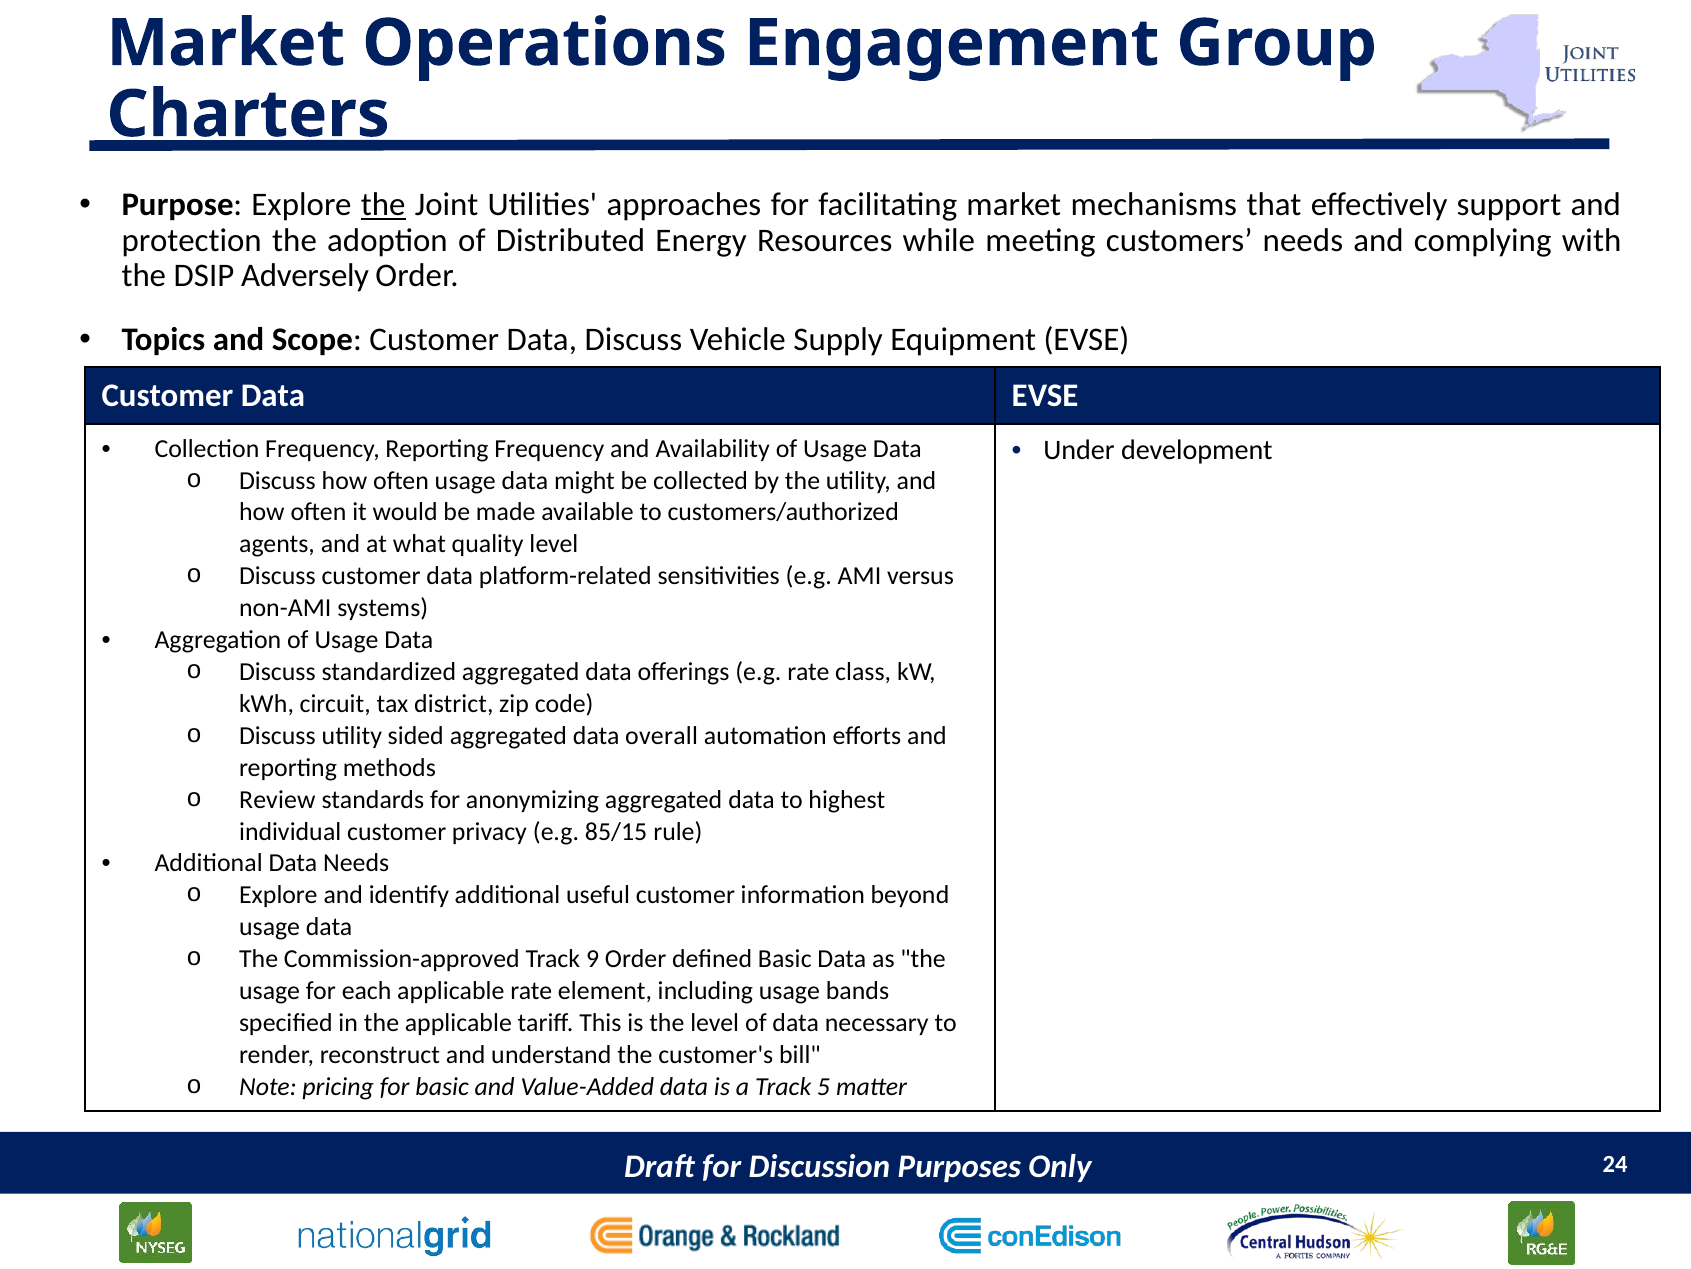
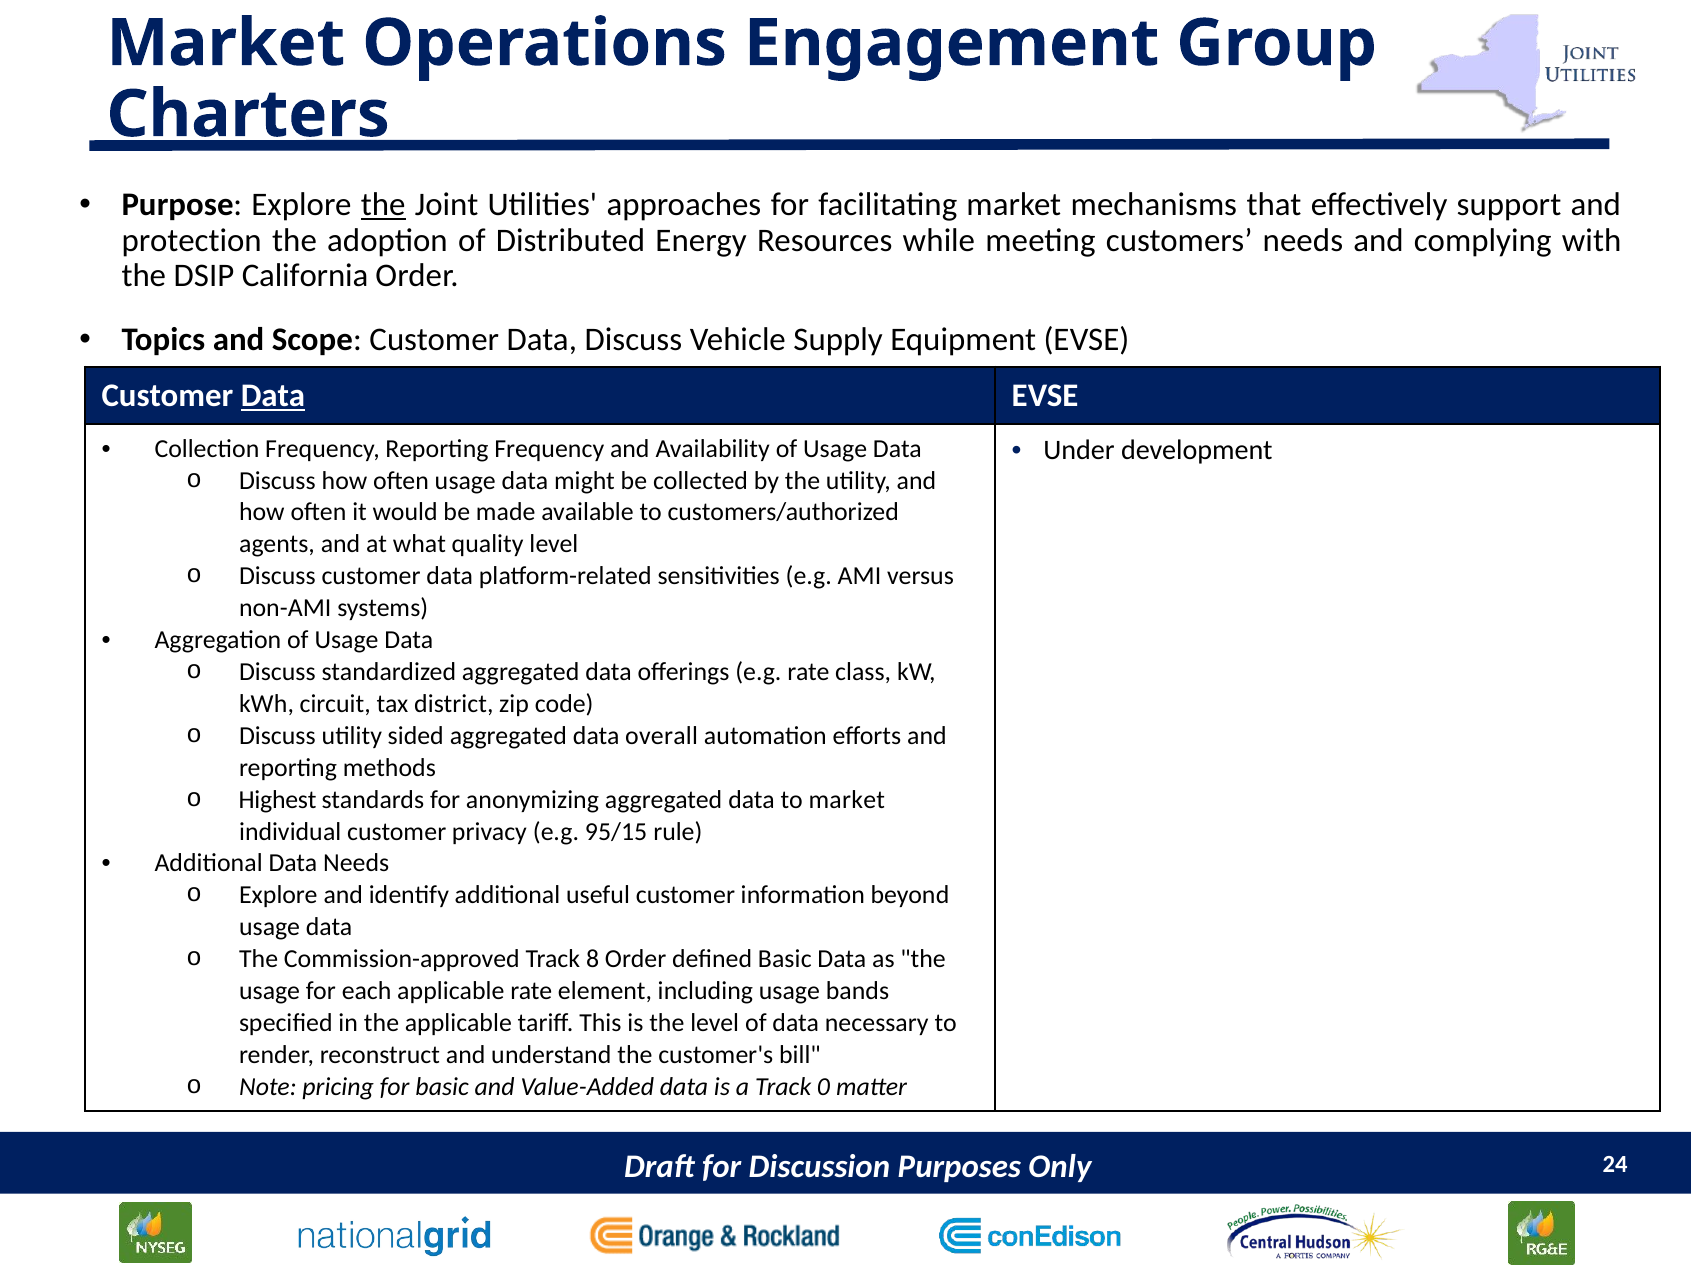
Adversely: Adversely -> California
Data at (273, 395) underline: none -> present
Review: Review -> Highest
to highest: highest -> market
85/15: 85/15 -> 95/15
9: 9 -> 8
5: 5 -> 0
